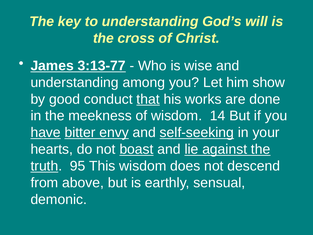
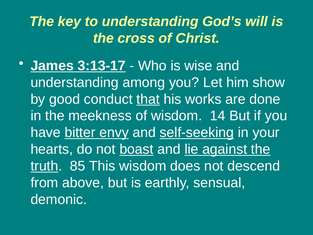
3:13-77: 3:13-77 -> 3:13-17
have underline: present -> none
95: 95 -> 85
